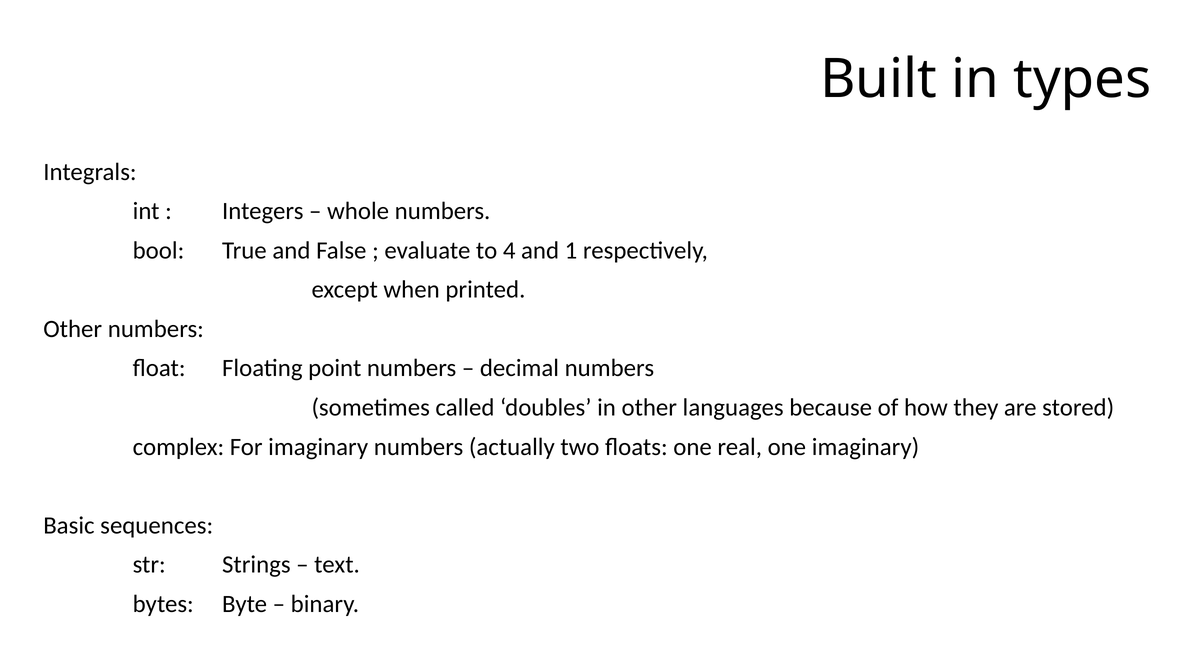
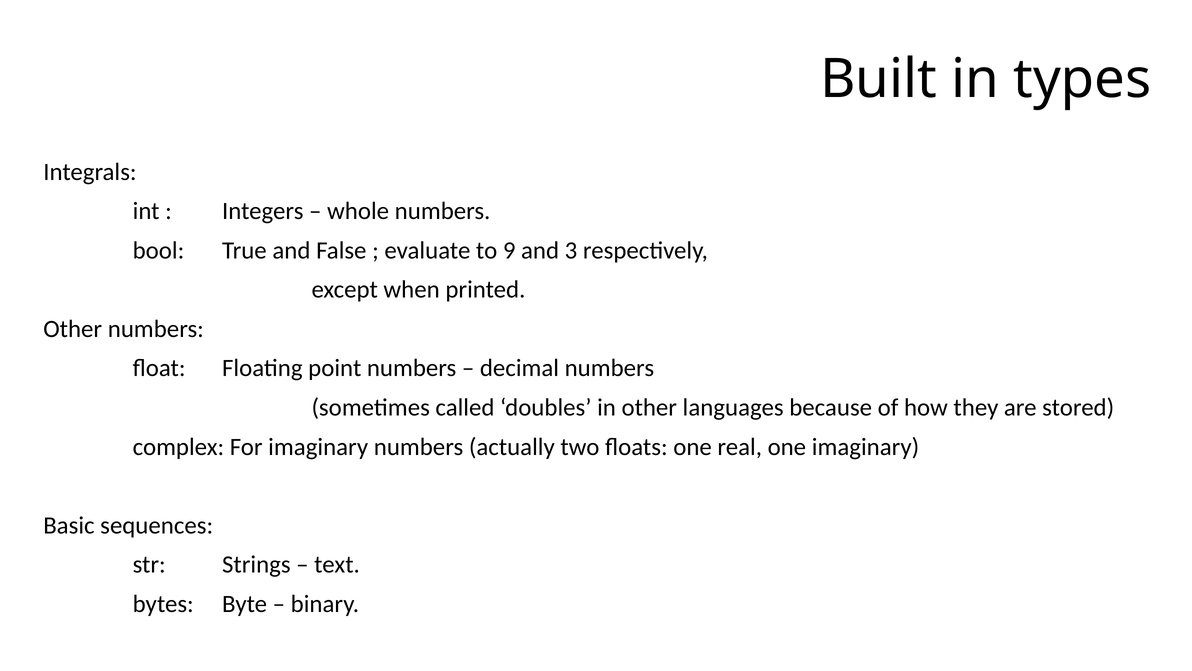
4: 4 -> 9
1: 1 -> 3
